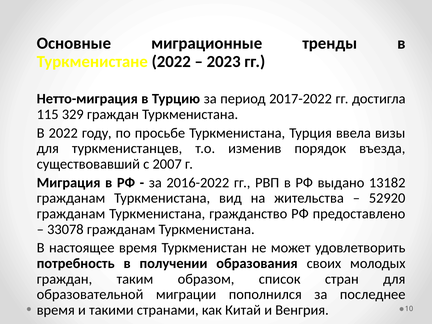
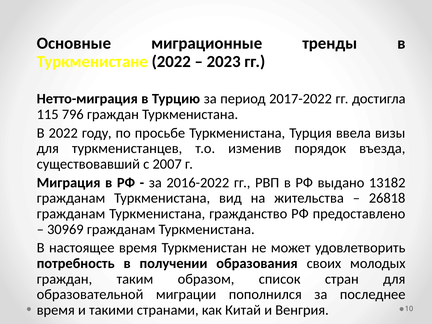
329: 329 -> 796
52920: 52920 -> 26818
33078: 33078 -> 30969
